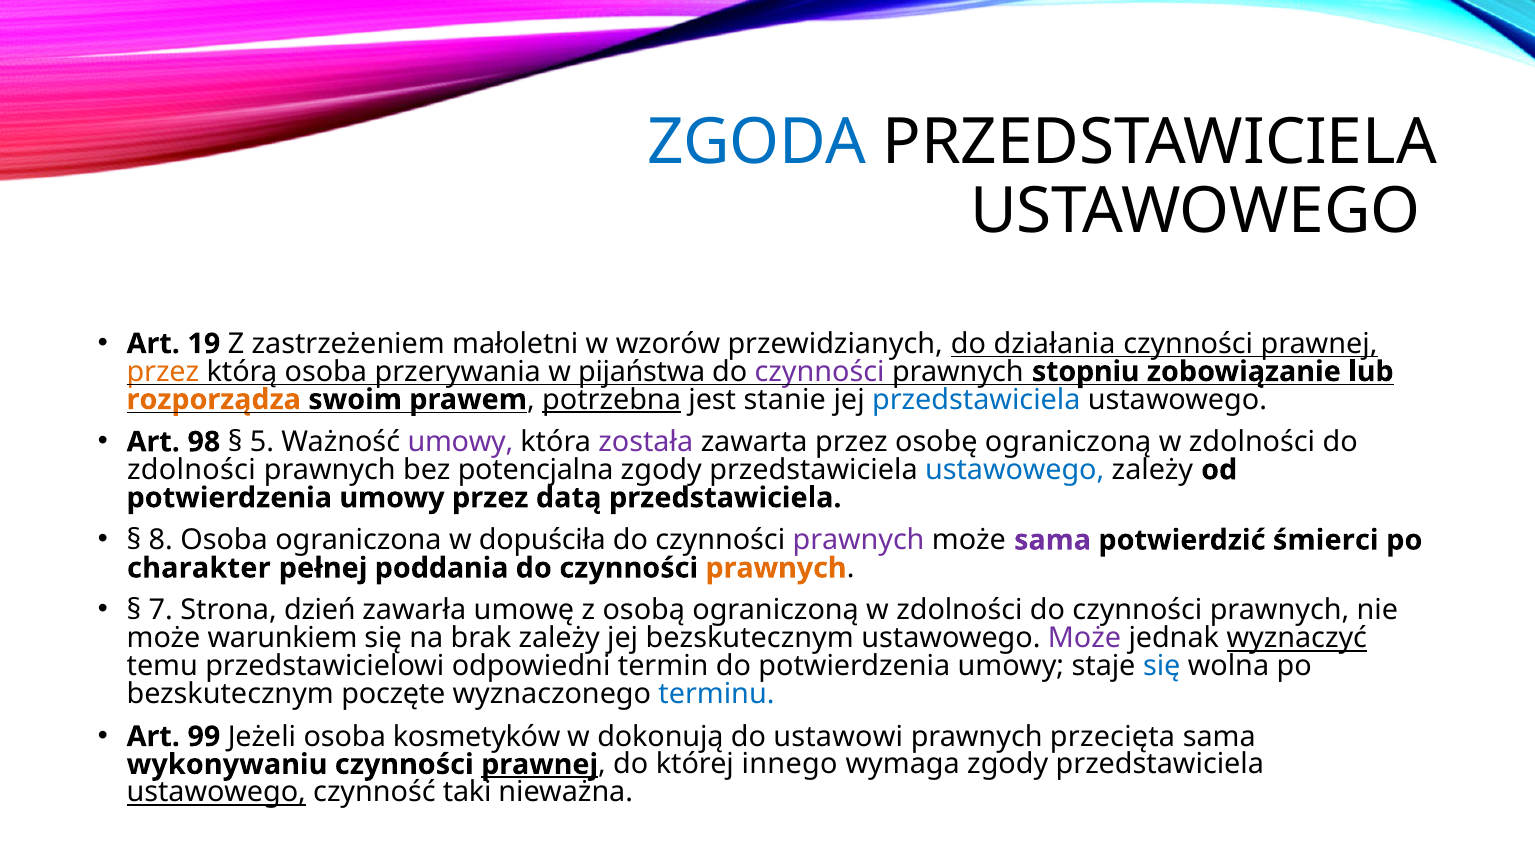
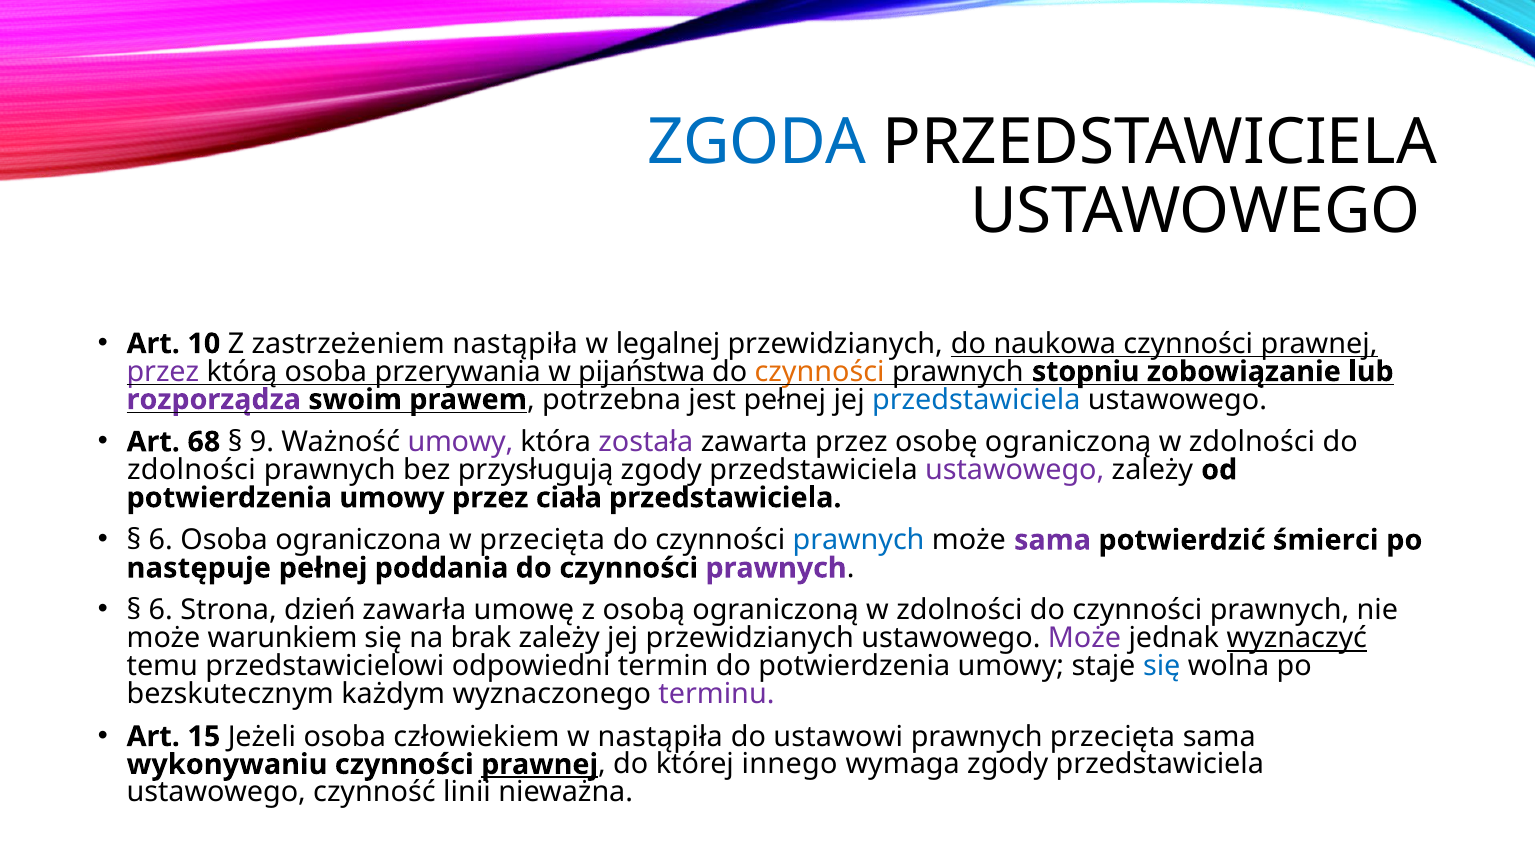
19: 19 -> 10
zastrzeżeniem małoletni: małoletni -> nastąpiła
wzorów: wzorów -> legalnej
działania: działania -> naukowa
przez at (163, 372) colour: orange -> purple
czynności at (820, 372) colour: purple -> orange
rozporządza colour: orange -> purple
potrzebna underline: present -> none
jest stanie: stanie -> pełnej
98: 98 -> 68
5: 5 -> 9
potencjalna: potencjalna -> przysługują
ustawowego at (1015, 470) colour: blue -> purple
datą: datą -> ciała
8 at (161, 540): 8 -> 6
w dopuściła: dopuściła -> przecięta
prawnych at (859, 540) colour: purple -> blue
charakter: charakter -> następuje
prawnych at (776, 568) colour: orange -> purple
7 at (161, 611): 7 -> 6
jej bezskutecznym: bezskutecznym -> przewidzianych
poczęte: poczęte -> każdym
terminu colour: blue -> purple
99: 99 -> 15
kosmetyków: kosmetyków -> człowiekiem
w dokonują: dokonują -> nastąpiła
ustawowego at (216, 793) underline: present -> none
taki: taki -> linii
